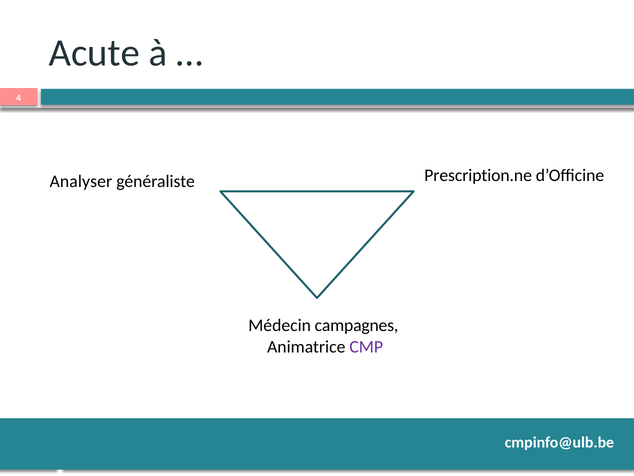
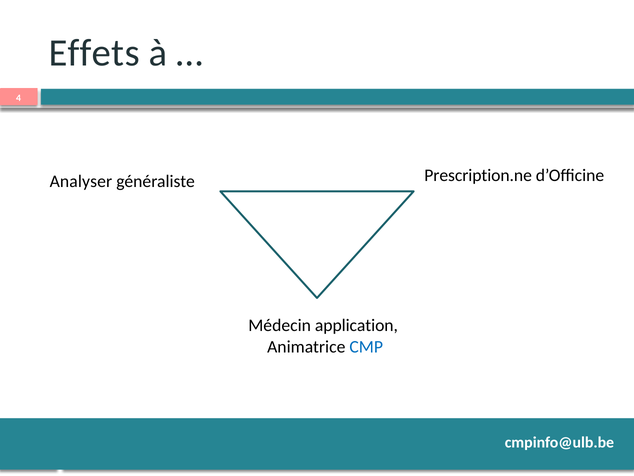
Acute: Acute -> Effets
campagnes: campagnes -> application
CMP colour: purple -> blue
